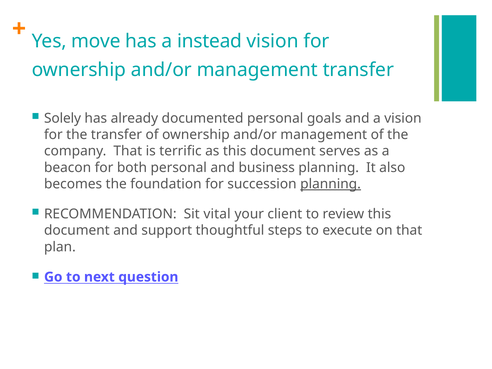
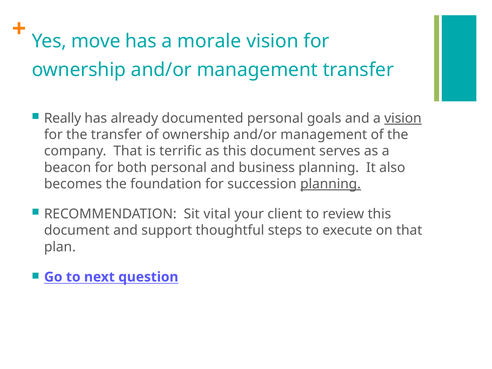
instead: instead -> morale
Solely: Solely -> Really
vision at (403, 118) underline: none -> present
